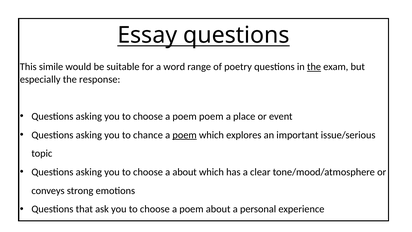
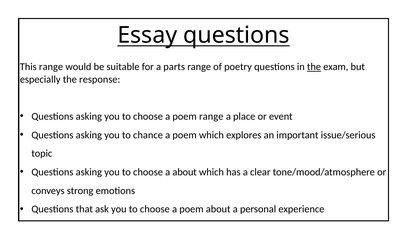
This simile: simile -> range
word: word -> parts
poem poem: poem -> range
poem at (185, 135) underline: present -> none
